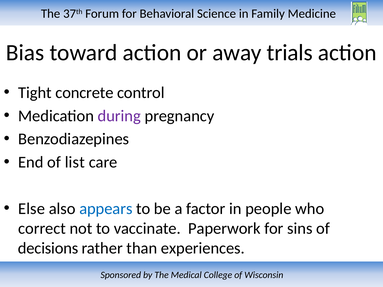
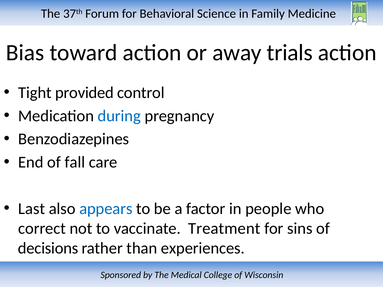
concrete: concrete -> provided
during colour: purple -> blue
list: list -> fall
Else: Else -> Last
Paperwork: Paperwork -> Treatment
